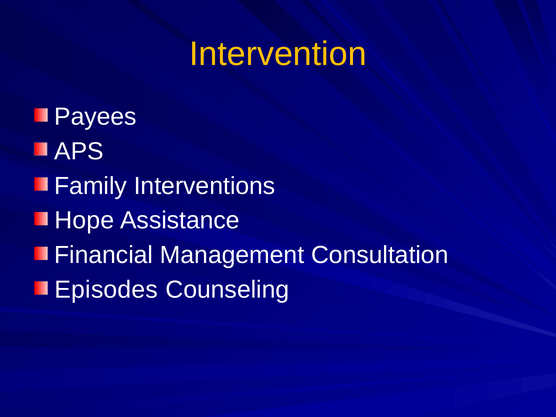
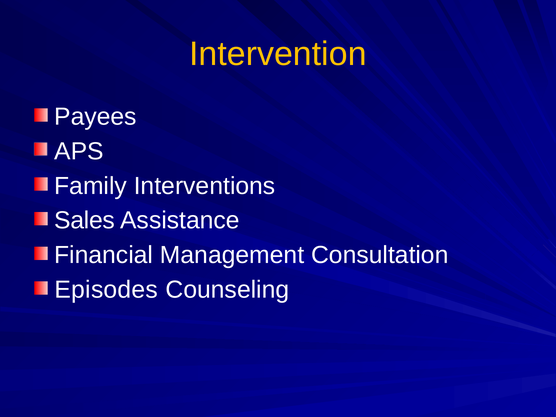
Hope: Hope -> Sales
